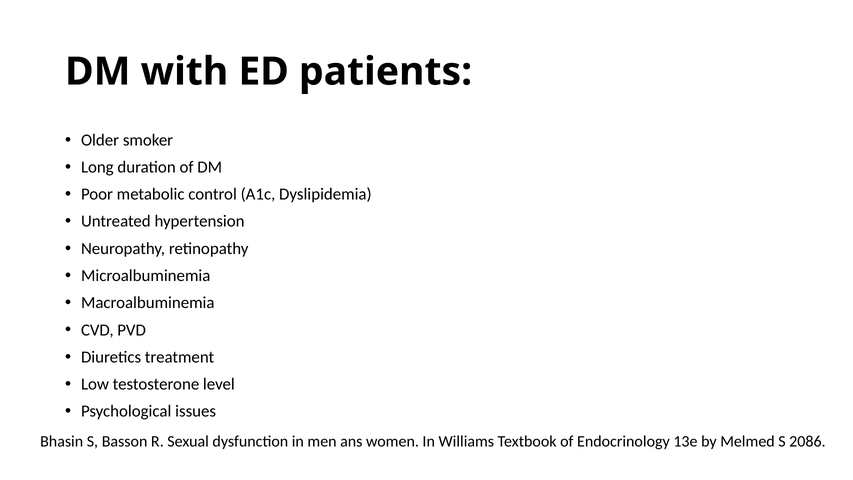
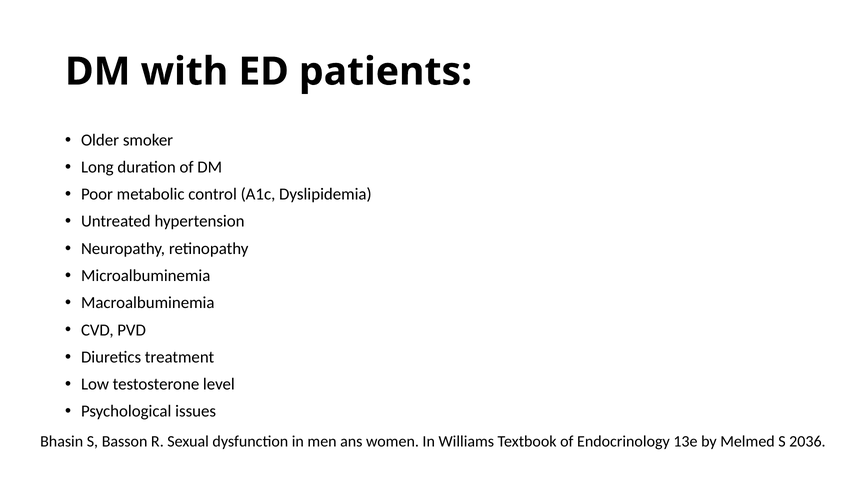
2086: 2086 -> 2036
